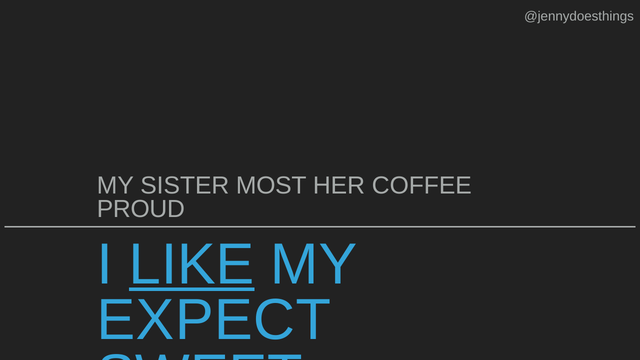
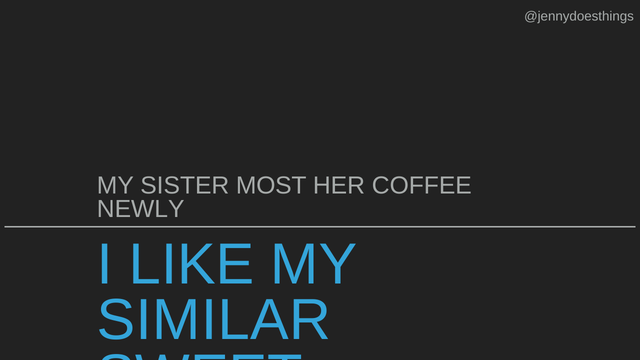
PROUD: PROUD -> NEWLY
LIKE underline: present -> none
EXPECT: EXPECT -> SIMILAR
